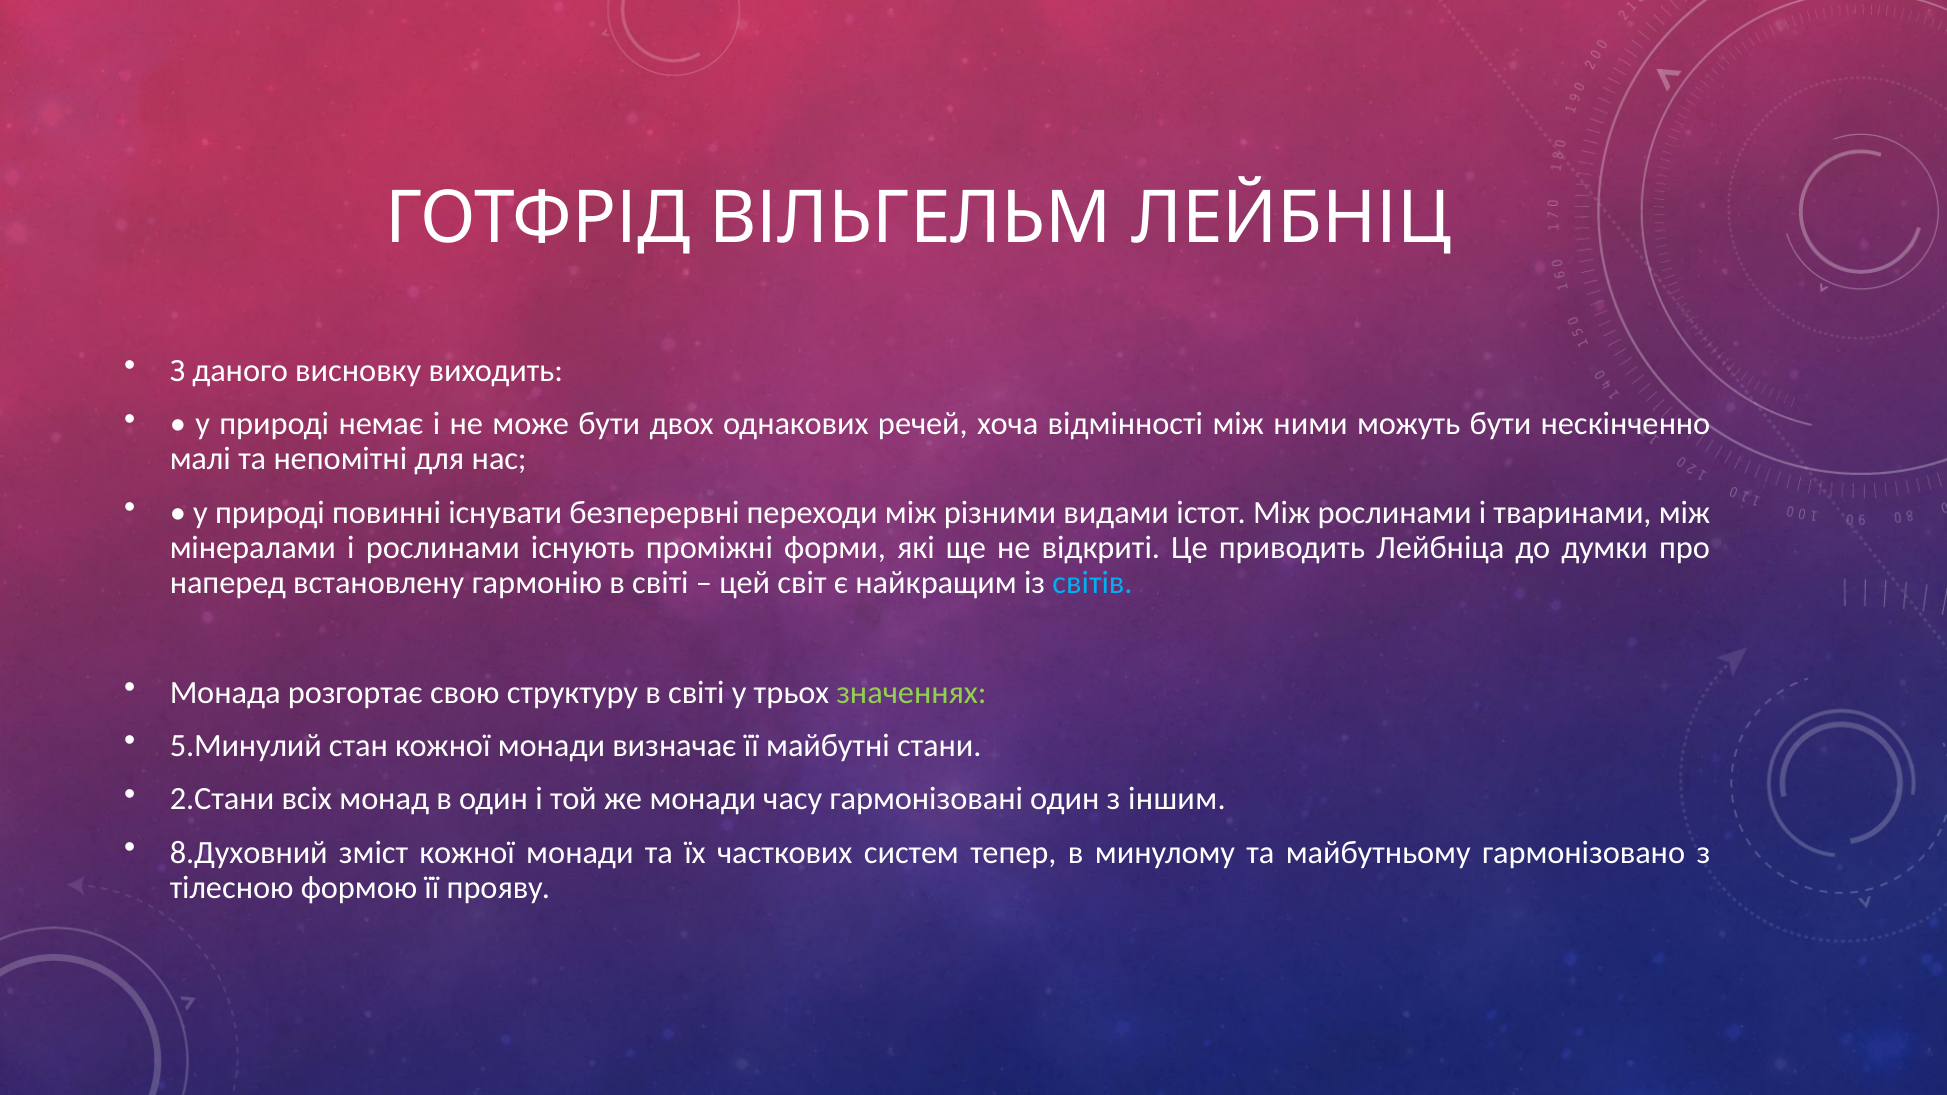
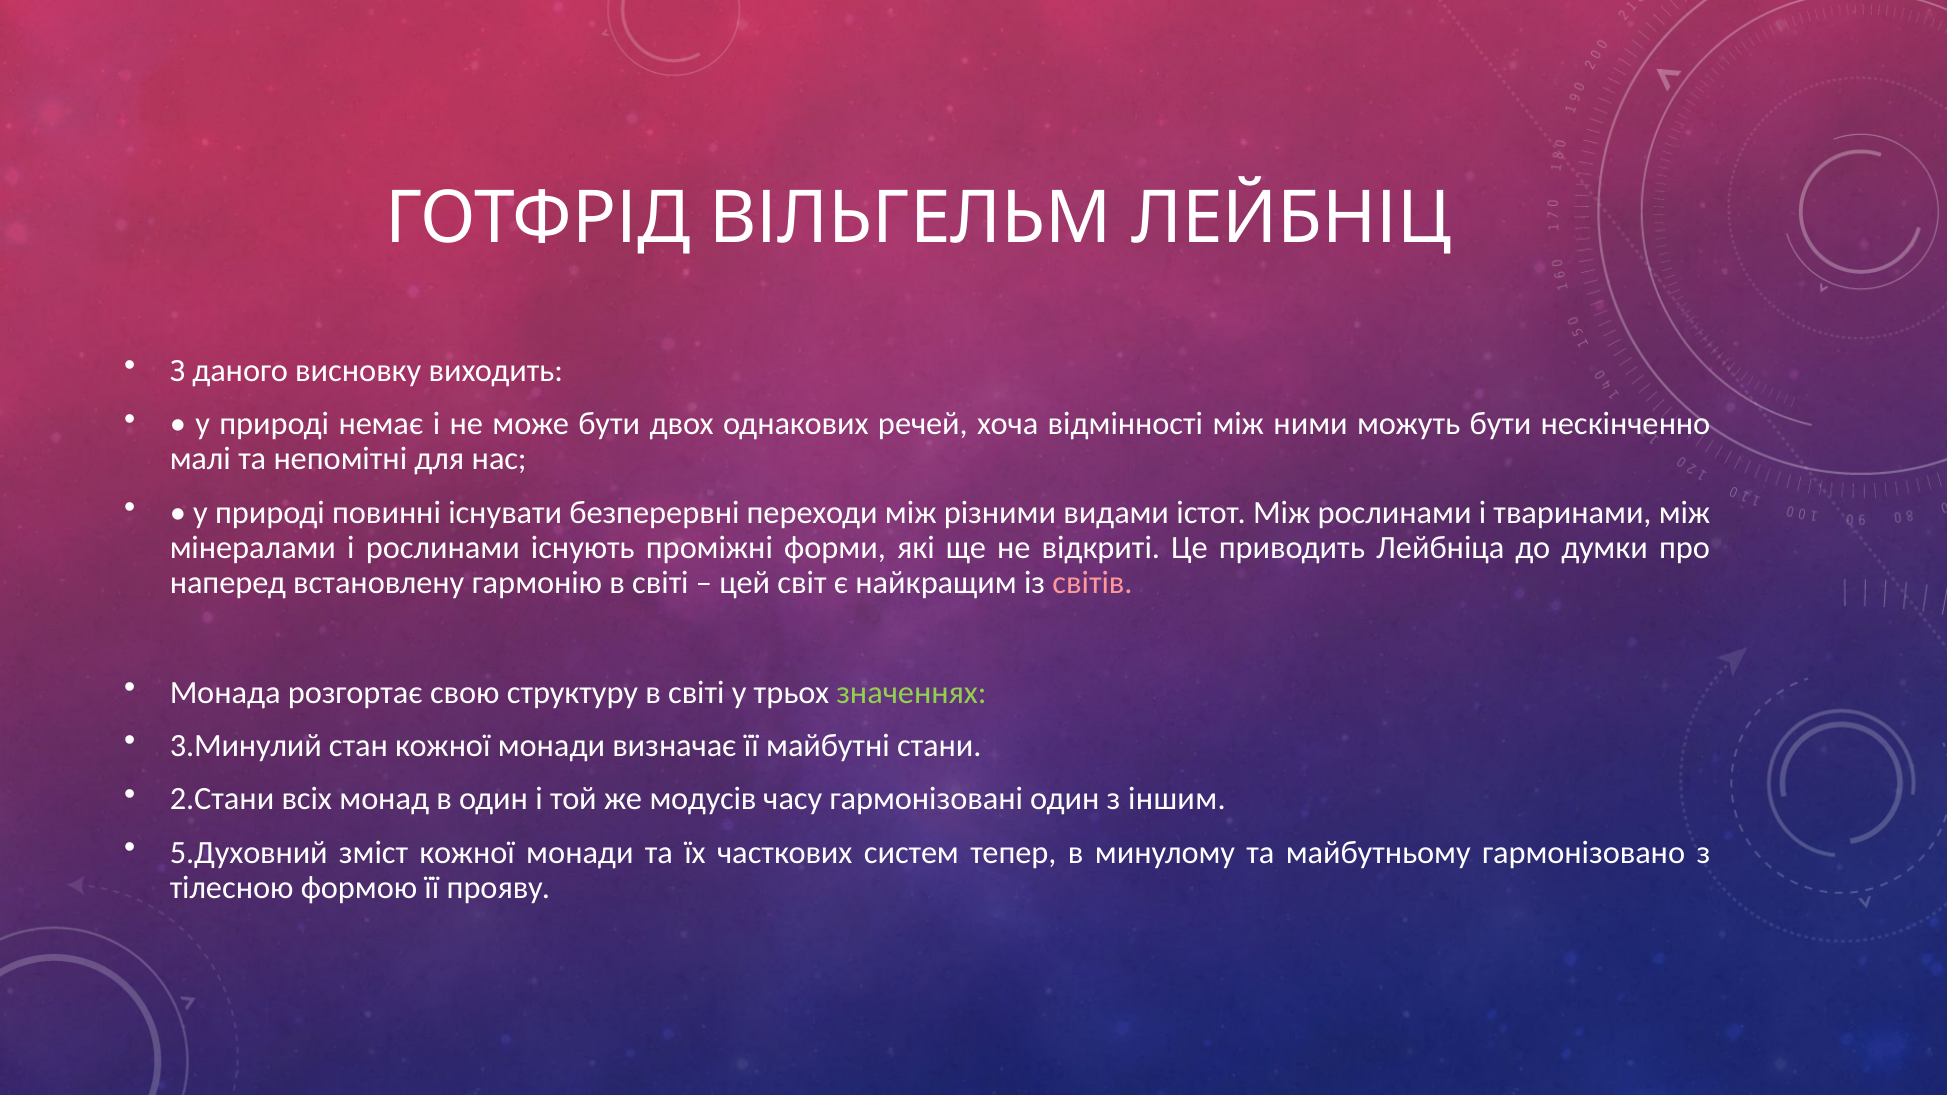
світів colour: light blue -> pink
5.Минулий: 5.Минулий -> 3.Минулий
же монади: монади -> модусів
8.Духовний: 8.Духовний -> 5.Духовний
